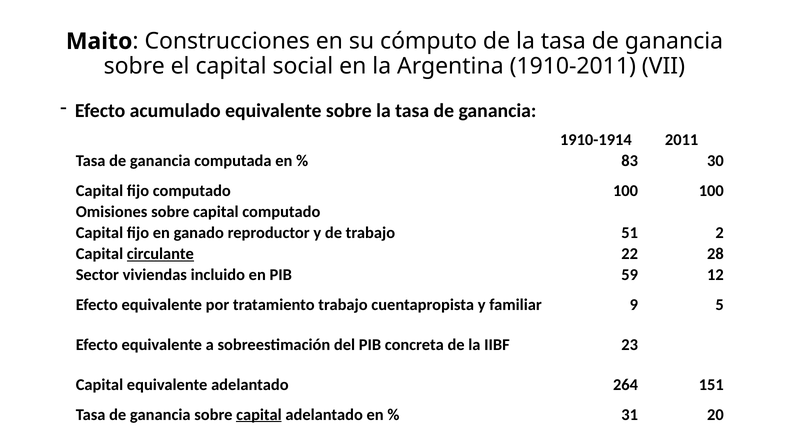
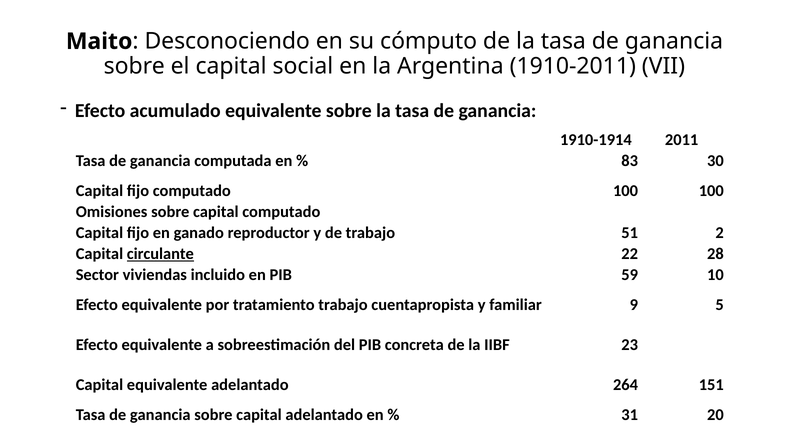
Construcciones: Construcciones -> Desconociendo
12: 12 -> 10
capital at (259, 414) underline: present -> none
